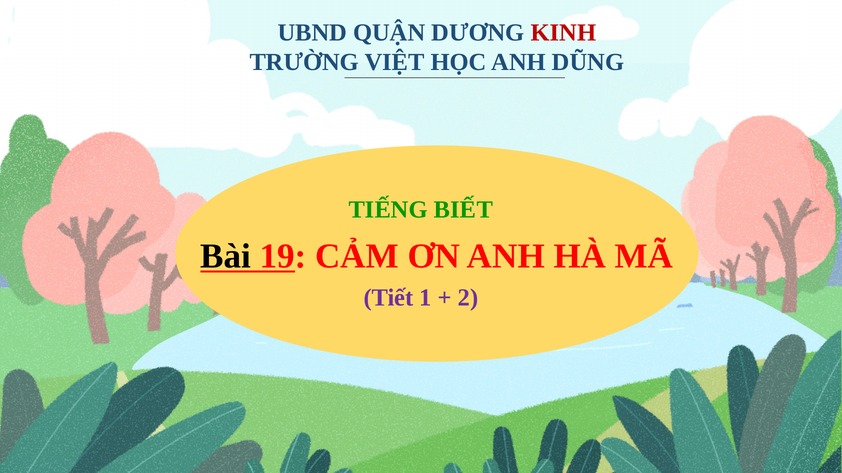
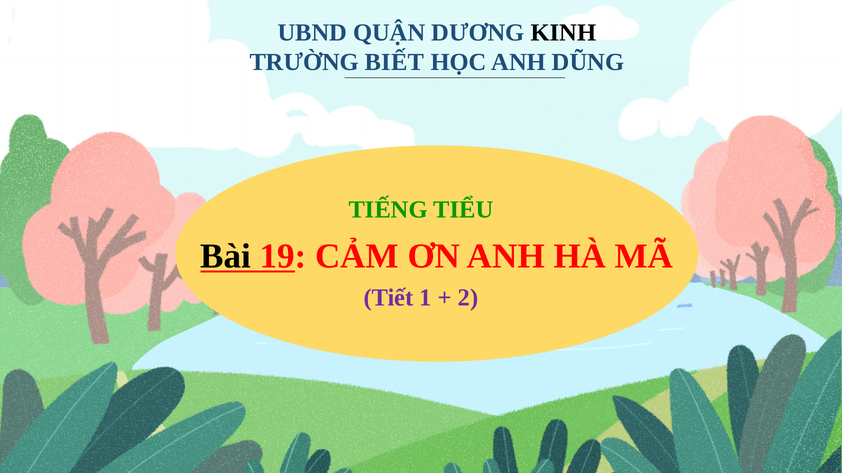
KINH colour: red -> black
VIỆT: VIỆT -> BIẾT
BIẾT: BIẾT -> TIỂU
